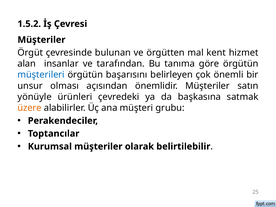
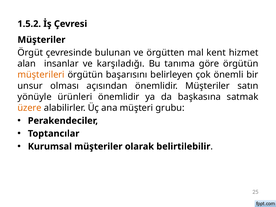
tarafından: tarafından -> karşıladığı
müşterileri colour: blue -> orange
ürünleri çevredeki: çevredeki -> önemlidir
